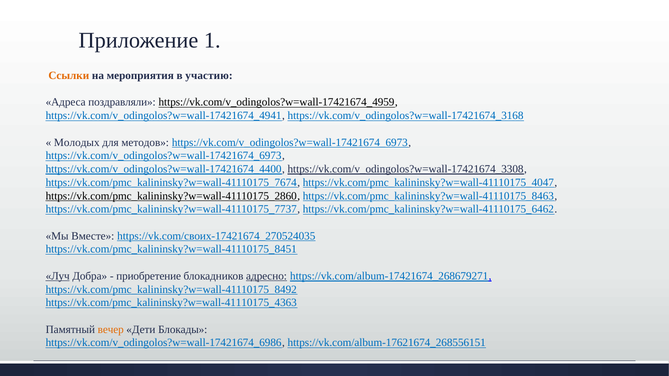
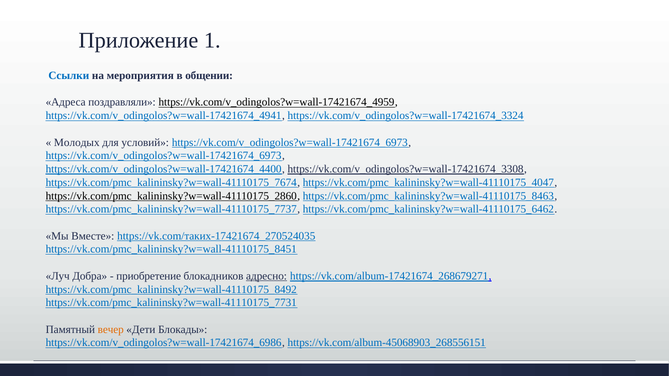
Ссылки colour: orange -> blue
участию: участию -> общении
https://vk.com/v_odingolos?w=wall-17421674_3168: https://vk.com/v_odingolos?w=wall-17421674_3168 -> https://vk.com/v_odingolos?w=wall-17421674_3324
методов: методов -> условий
https://vk.com/своих-17421674_270524035: https://vk.com/своих-17421674_270524035 -> https://vk.com/таких-17421674_270524035
Луч underline: present -> none
https://vk.com/pmc_kalininsky?w=wall-41110175_4363: https://vk.com/pmc_kalininsky?w=wall-41110175_4363 -> https://vk.com/pmc_kalininsky?w=wall-41110175_7731
https://vk.com/album-17621674_268556151: https://vk.com/album-17621674_268556151 -> https://vk.com/album-45068903_268556151
